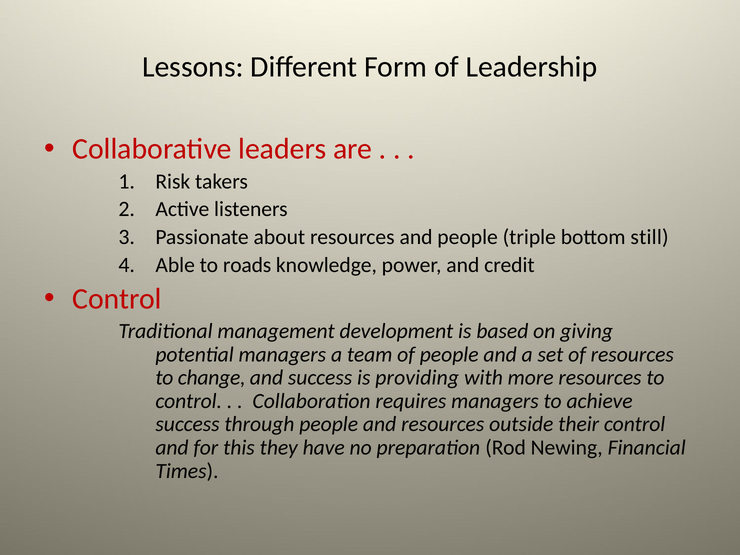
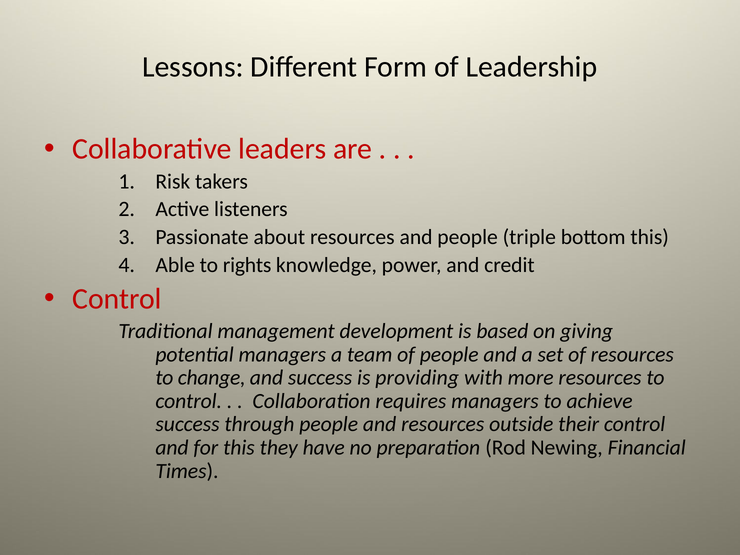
bottom still: still -> this
roads: roads -> rights
